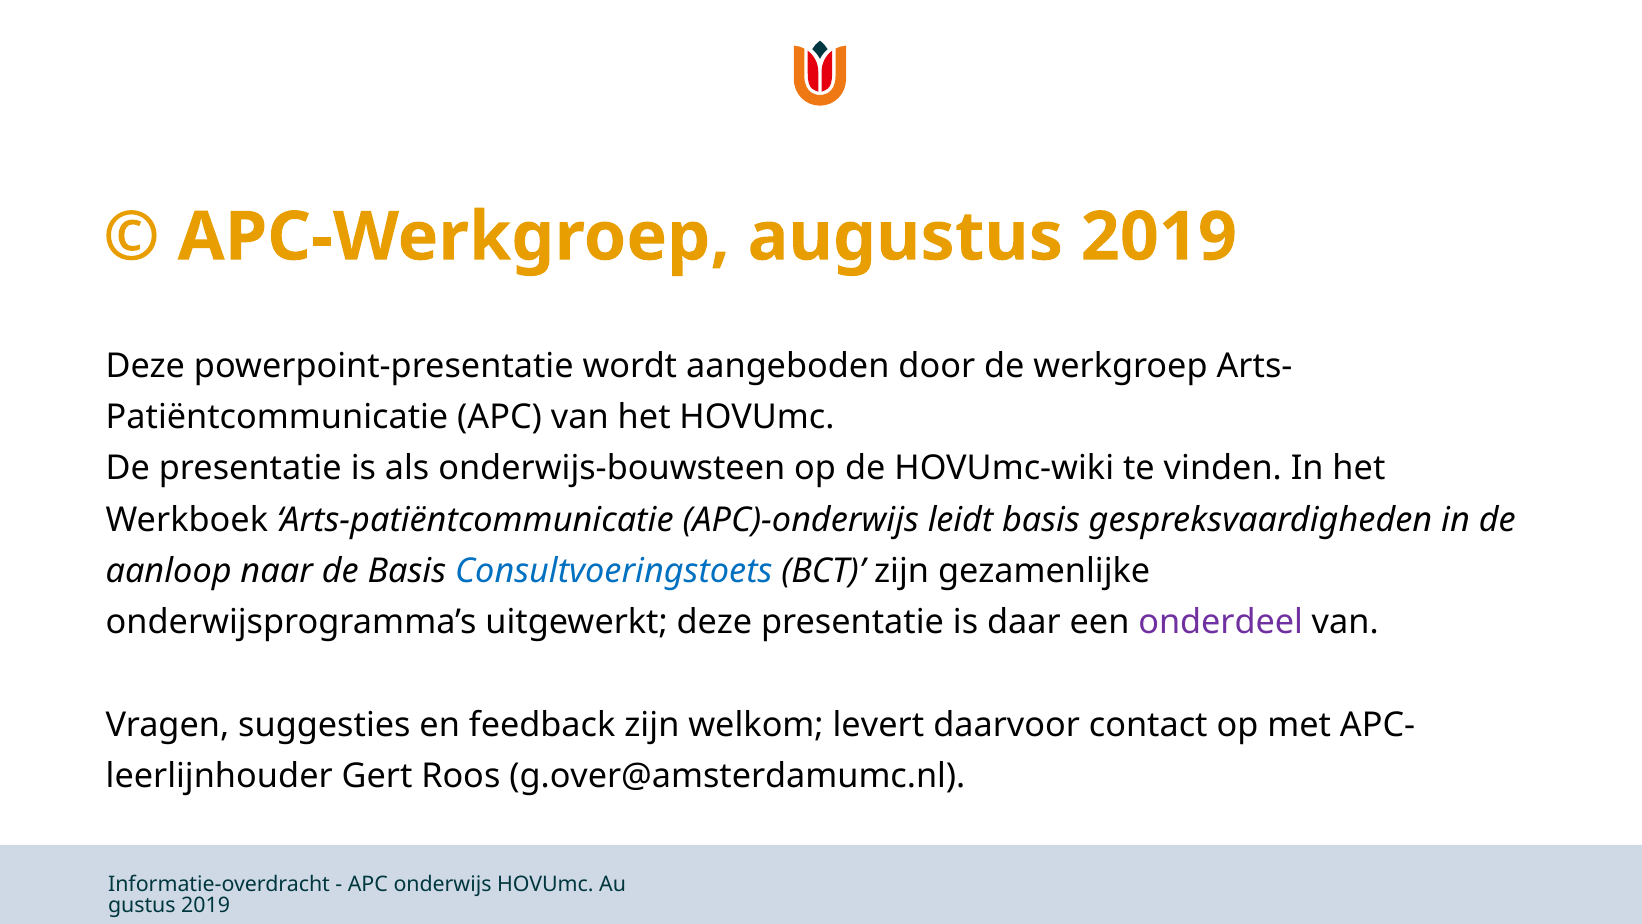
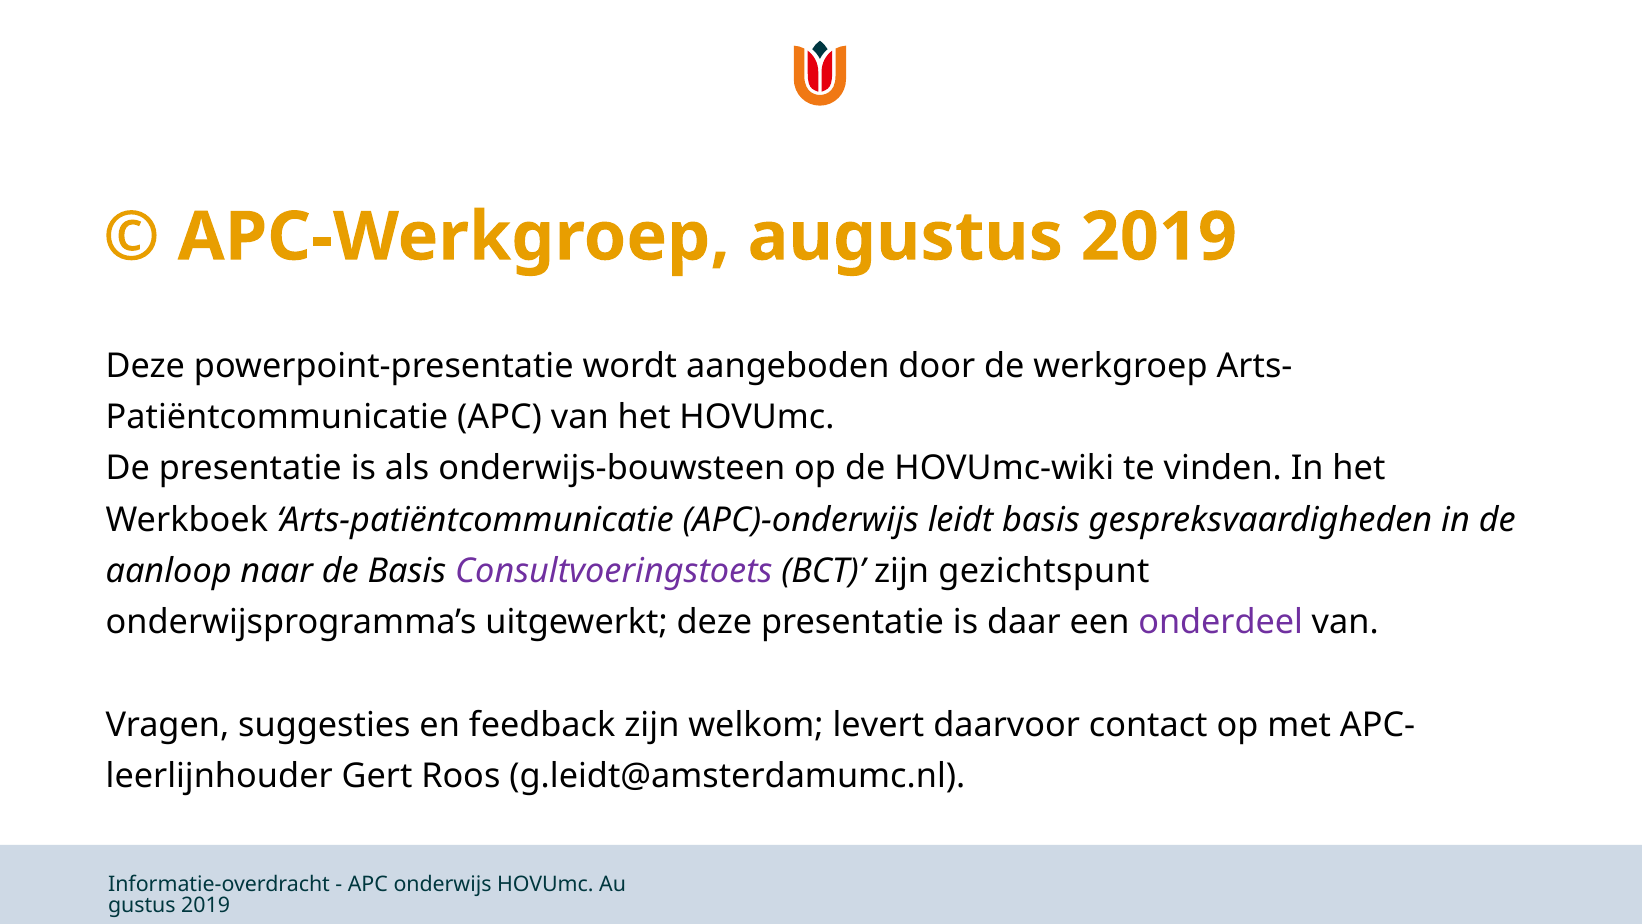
Consultvoeringstoets colour: blue -> purple
gezamenlijke: gezamenlijke -> gezichtspunt
g.over@amsterdamumc.nl: g.over@amsterdamumc.nl -> g.leidt@amsterdamumc.nl
